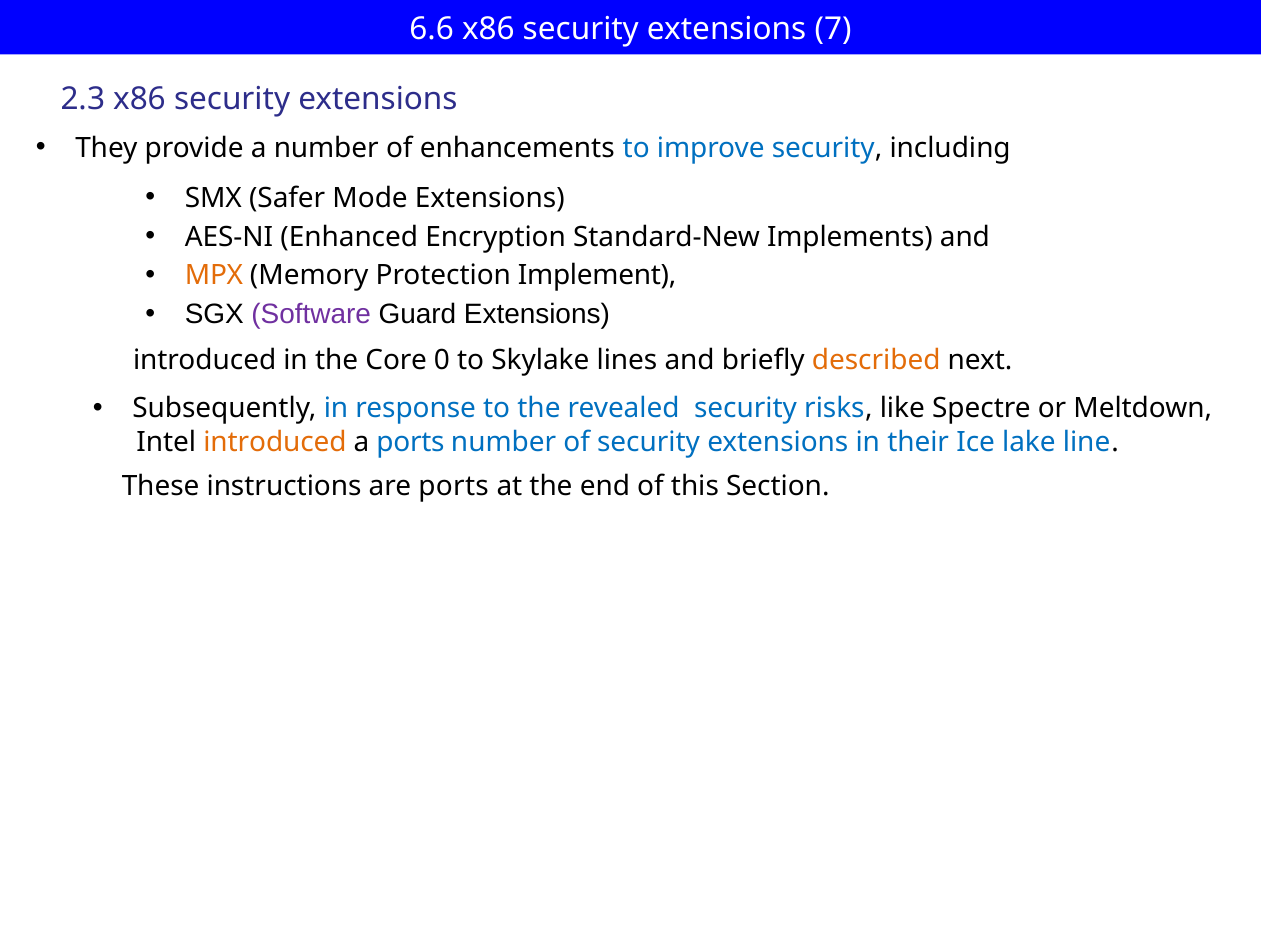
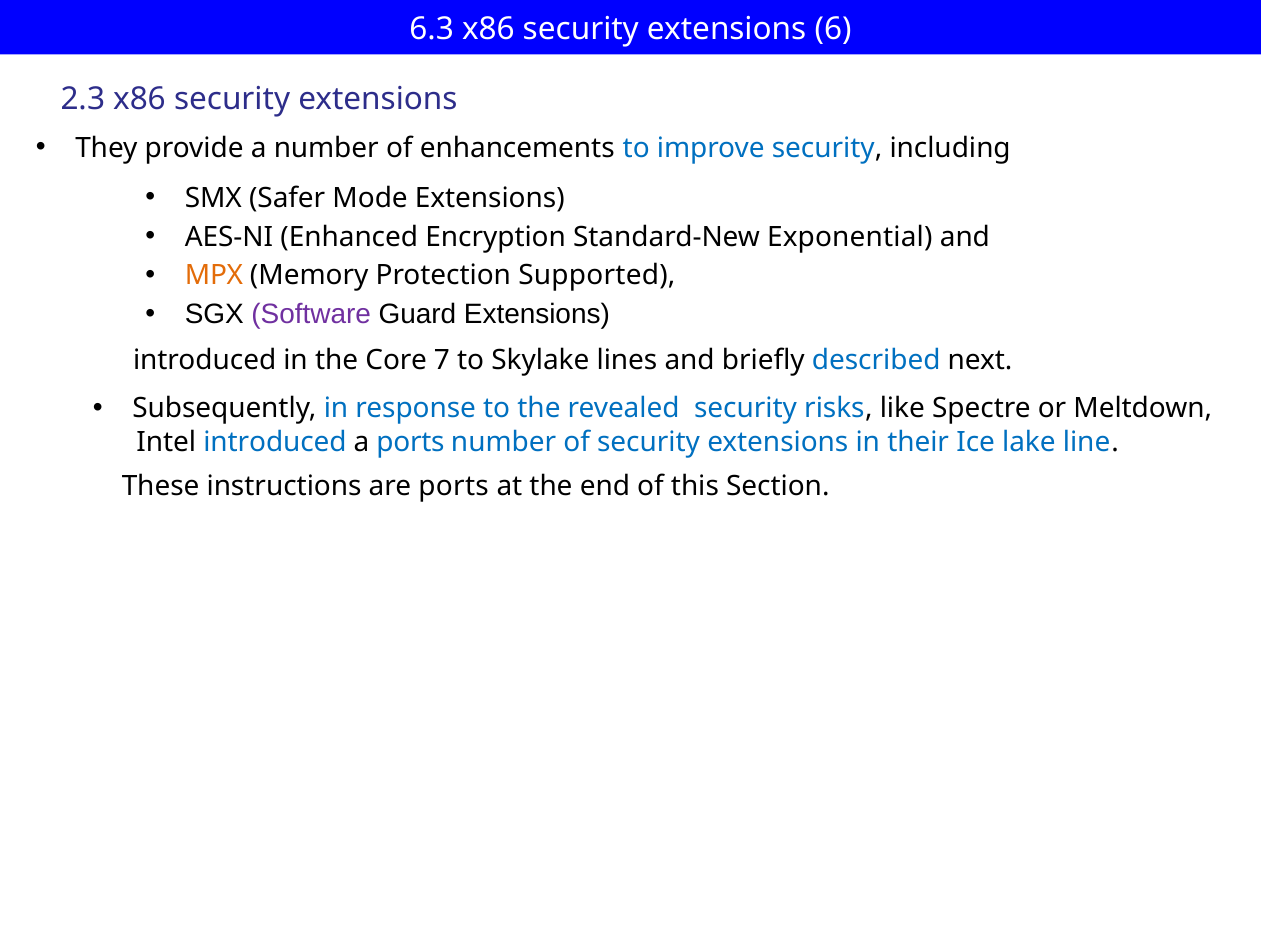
6.6: 6.6 -> 6.3
7: 7 -> 6
Implements: Implements -> Exponential
Implement: Implement -> Supported
0: 0 -> 7
described colour: orange -> blue
introduced at (275, 442) colour: orange -> blue
